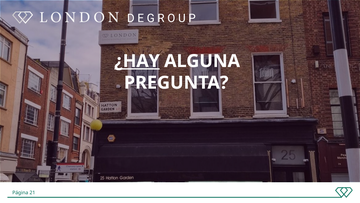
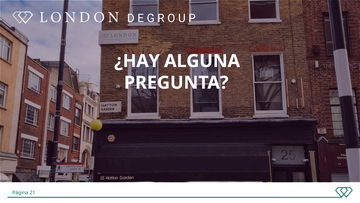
¿HAY underline: present -> none
